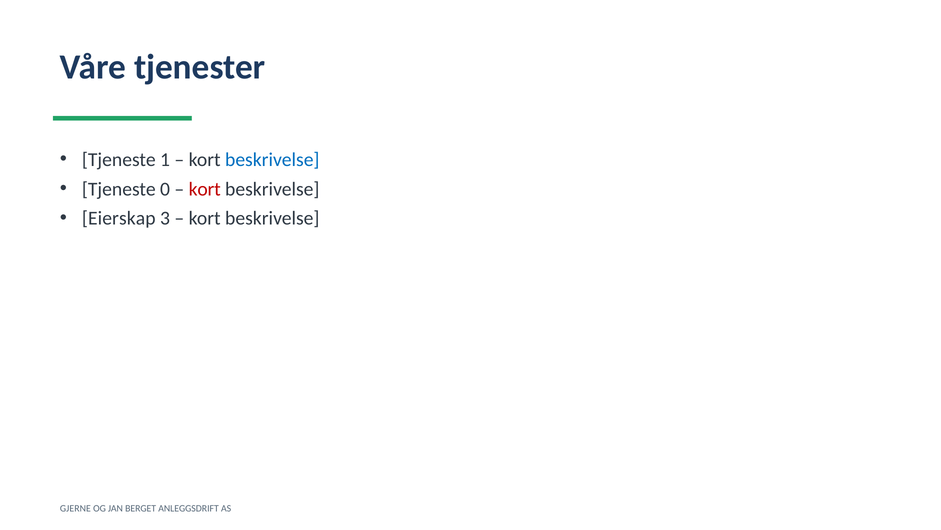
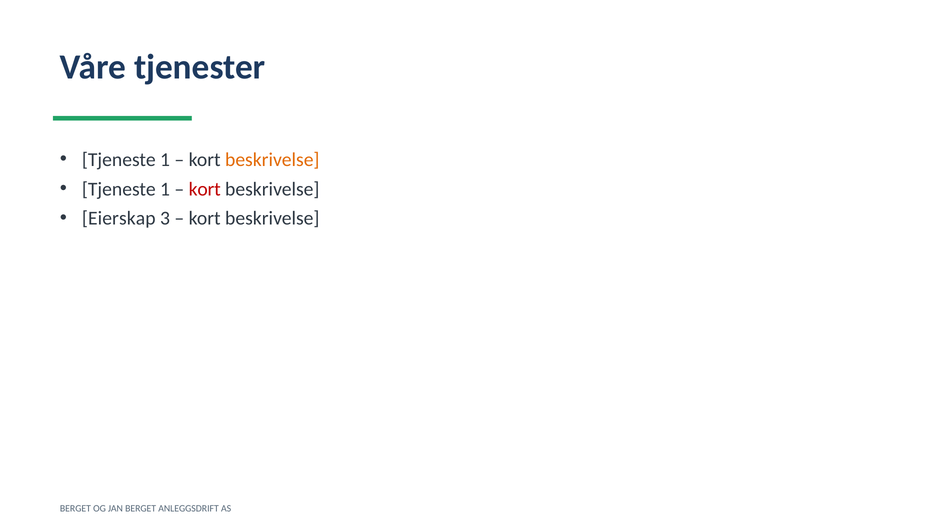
beskrivelse at (272, 159) colour: blue -> orange
0 at (165, 189): 0 -> 1
GJERNE at (75, 508): GJERNE -> BERGET
